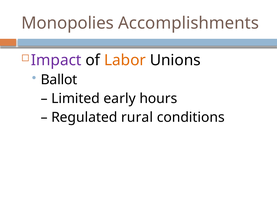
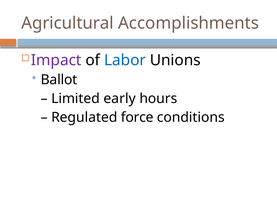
Monopolies: Monopolies -> Agricultural
Labor colour: orange -> blue
rural: rural -> force
